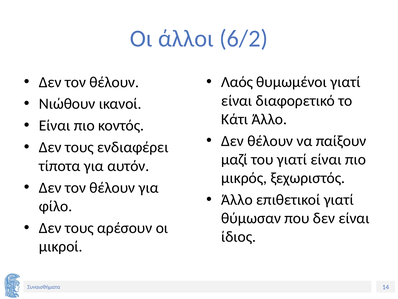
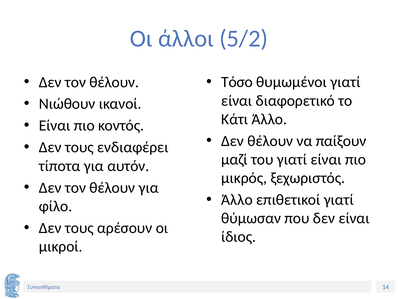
6/2: 6/2 -> 5/2
Λαός: Λαός -> Τόσο
